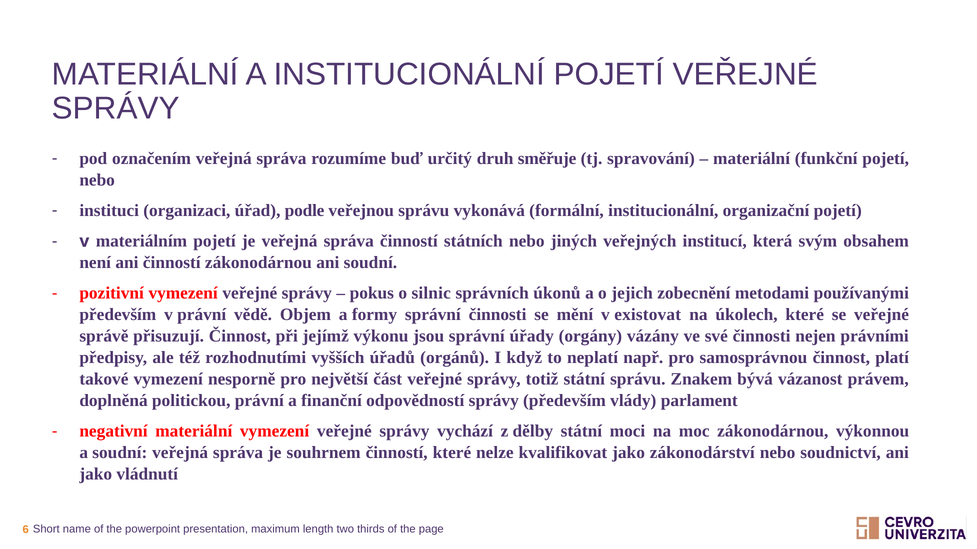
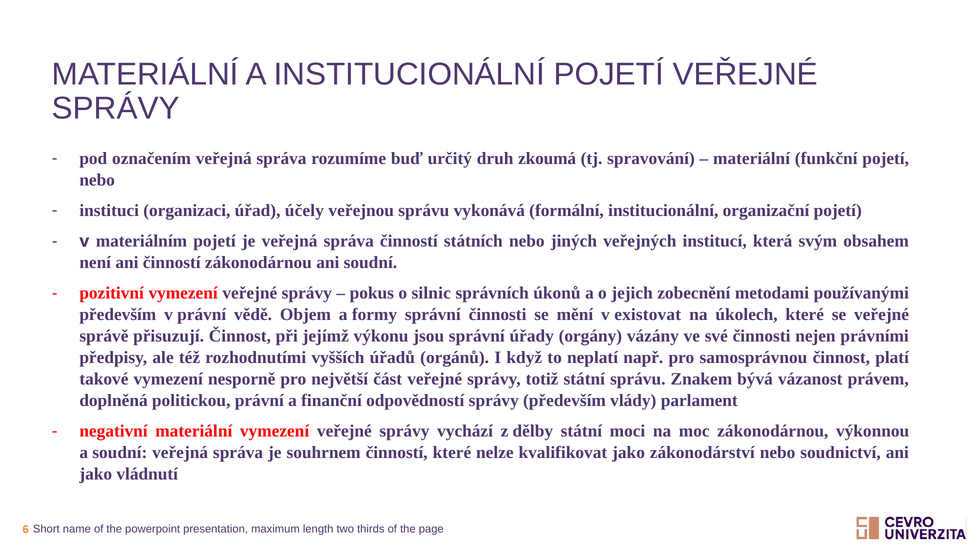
směřuje: směřuje -> zkoumá
podle: podle -> účely
